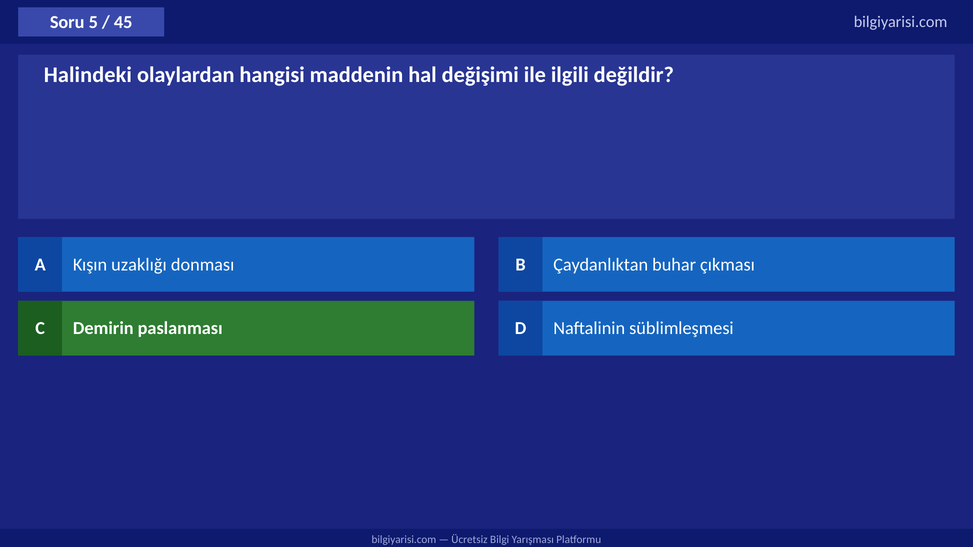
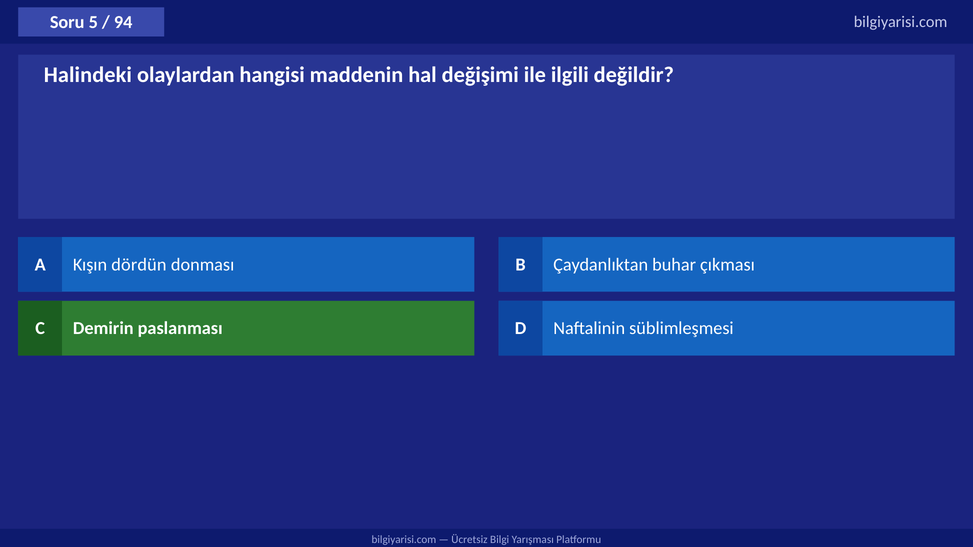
45: 45 -> 94
uzaklığı: uzaklığı -> dördün
